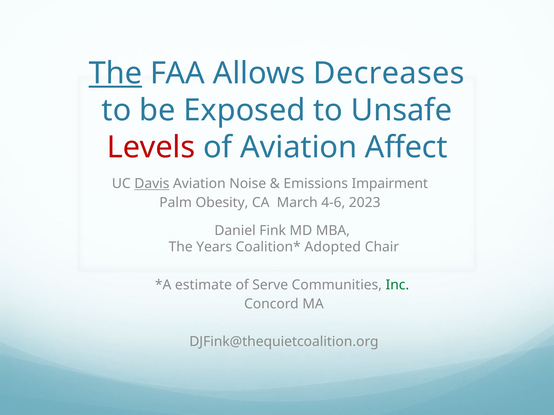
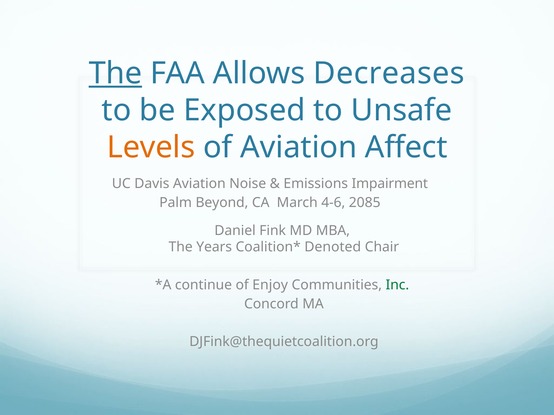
Levels colour: red -> orange
Davis underline: present -> none
Obesity: Obesity -> Beyond
2023: 2023 -> 2085
Adopted: Adopted -> Denoted
estimate: estimate -> continue
Serve: Serve -> Enjoy
